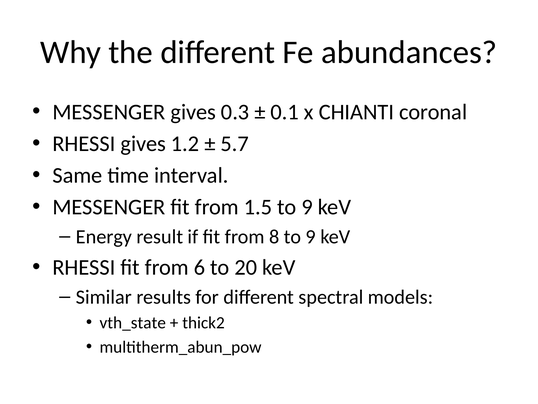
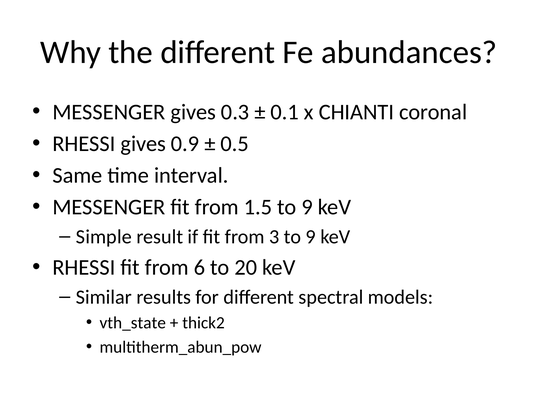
1.2: 1.2 -> 0.9
5.7: 5.7 -> 0.5
Energy: Energy -> Simple
8: 8 -> 3
